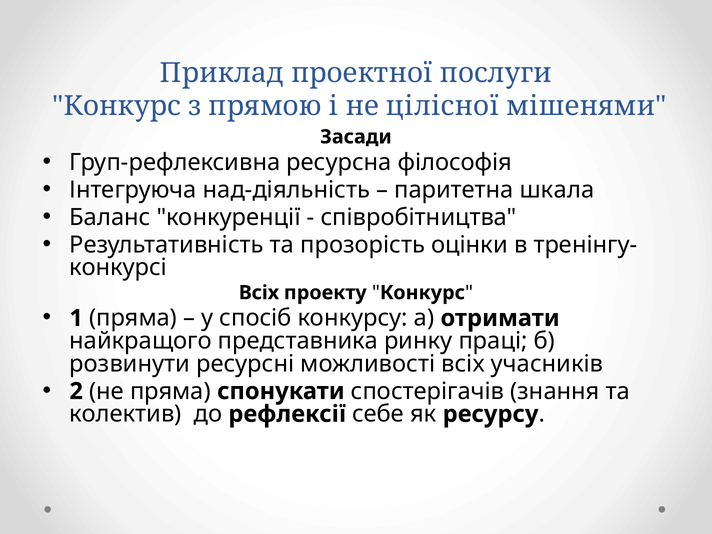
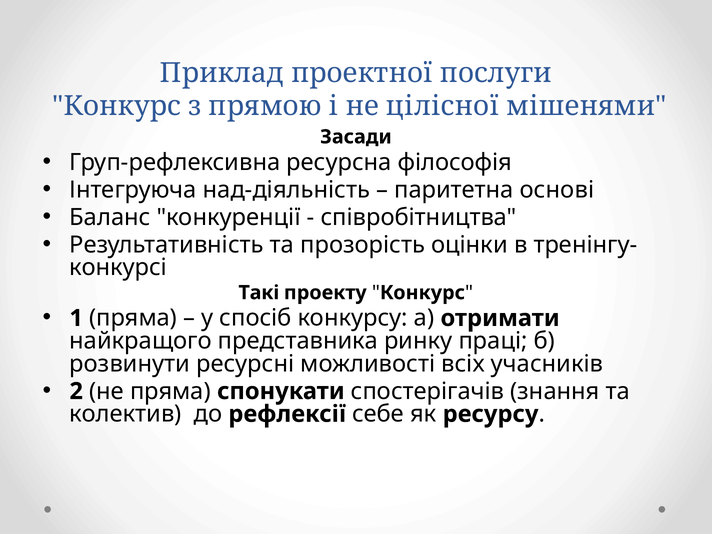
шкала: шкала -> основі
Всіх at (259, 293): Всіх -> Такі
